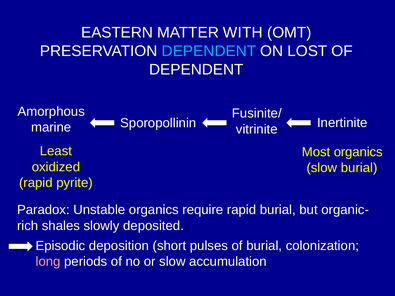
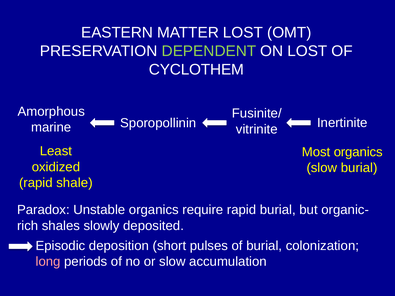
MATTER WITH: WITH -> LOST
DEPENDENT at (209, 51) colour: light blue -> light green
DEPENDENT at (196, 70): DEPENDENT -> CYCLOTHEM
pyrite: pyrite -> shale
